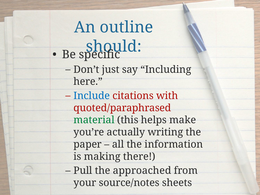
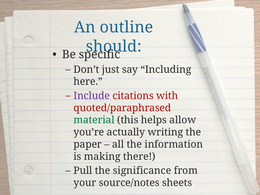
Include colour: blue -> purple
make: make -> allow
approached: approached -> significance
